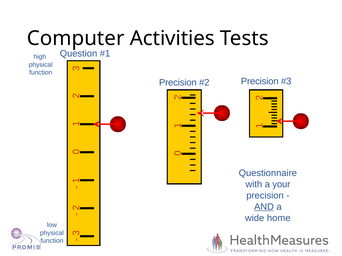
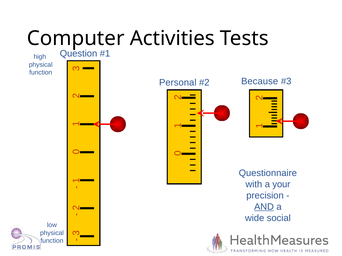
Precision at (260, 82): Precision -> Because
Precision at (178, 83): Precision -> Personal
home: home -> social
